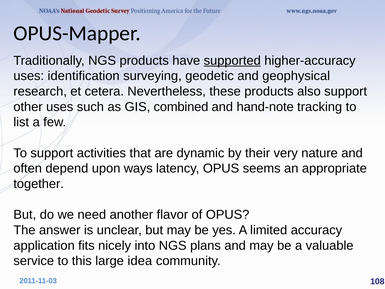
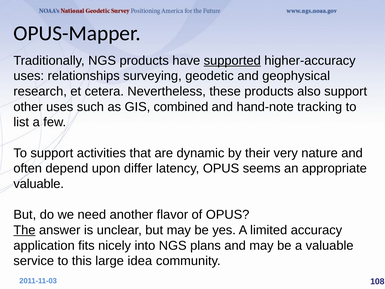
identification: identification -> relationships
ways: ways -> differ
together at (39, 184): together -> valuable
The underline: none -> present
